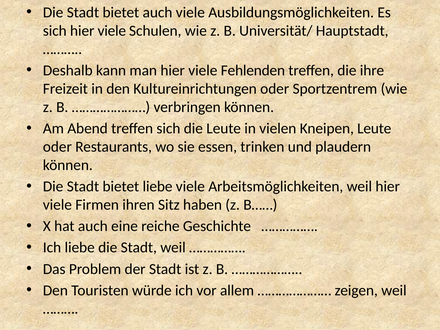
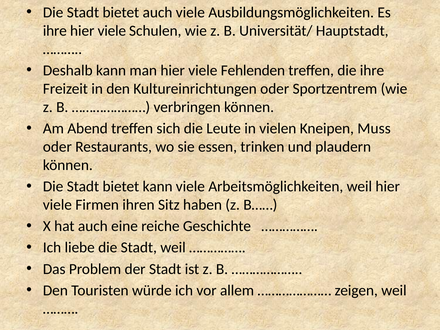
sich at (55, 31): sich -> ihre
Kneipen Leute: Leute -> Muss
bietet liebe: liebe -> kann
